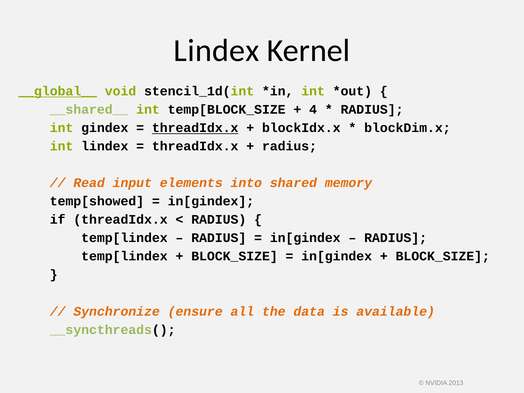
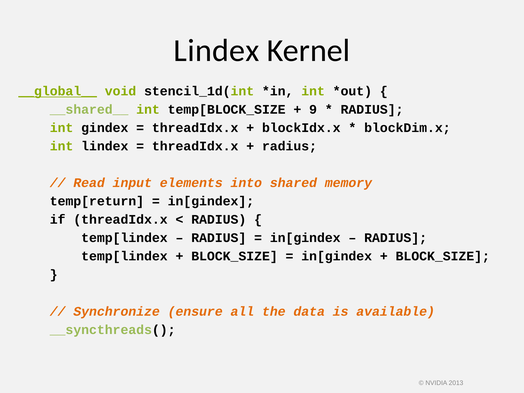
4: 4 -> 9
threadIdx.x at (195, 128) underline: present -> none
temp[showed: temp[showed -> temp[return
